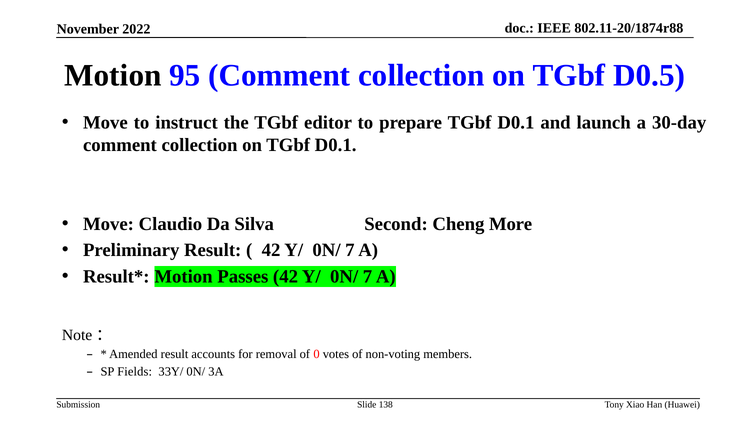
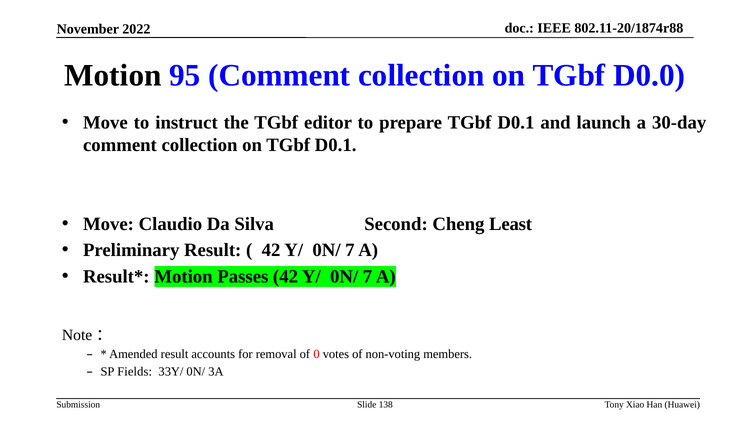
D0.5: D0.5 -> D0.0
More: More -> Least
